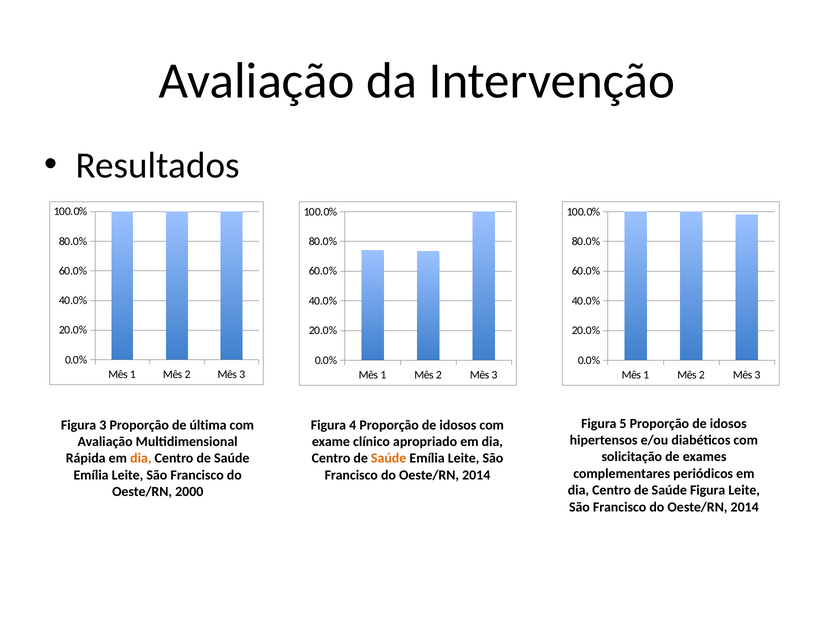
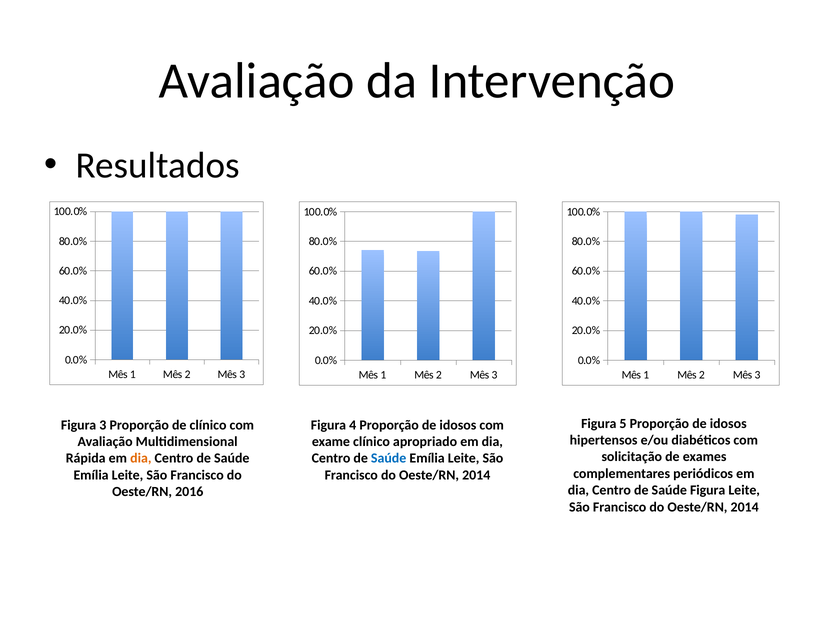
de última: última -> clínico
Saúde at (389, 459) colour: orange -> blue
2000: 2000 -> 2016
